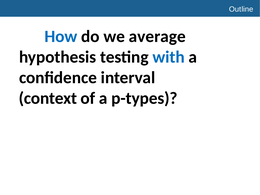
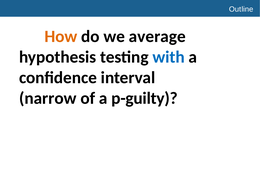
How colour: blue -> orange
context: context -> narrow
p-types: p-types -> p-guilty
